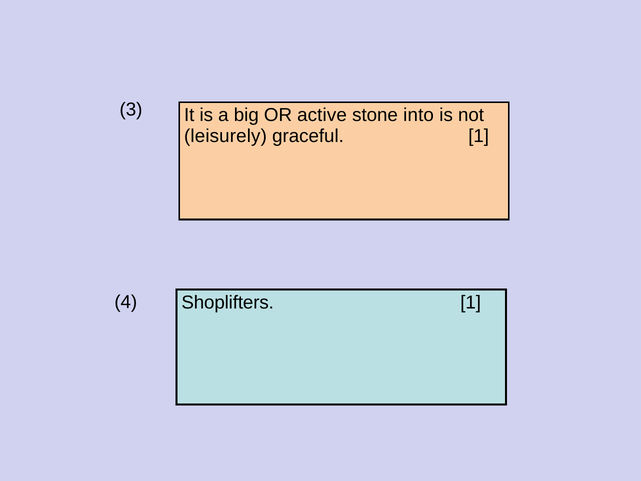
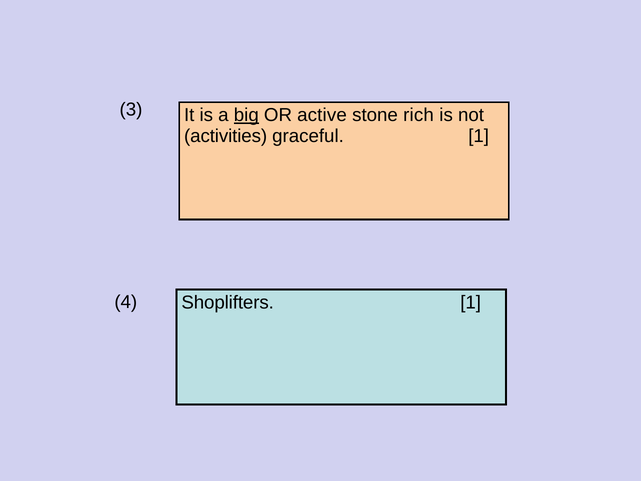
big underline: none -> present
into: into -> rich
leisurely: leisurely -> activities
